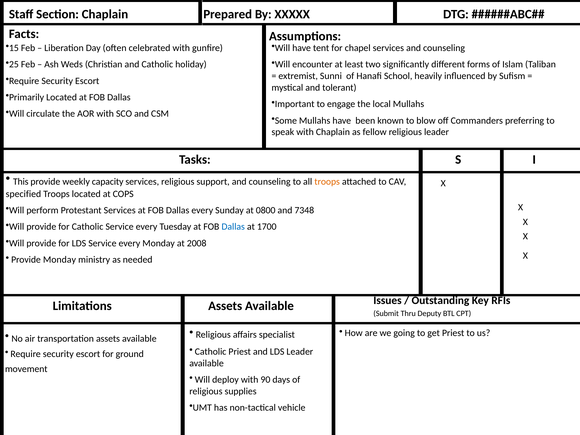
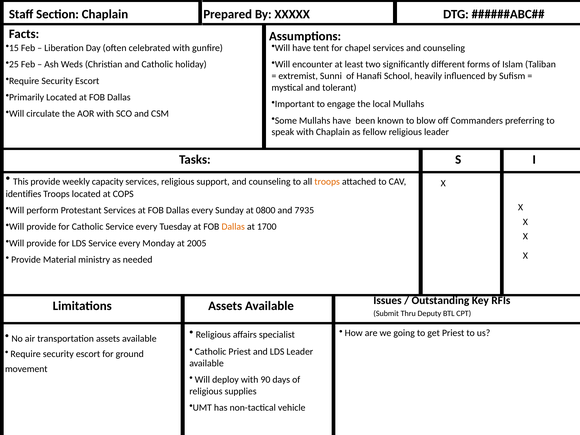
specified: specified -> identifies
7348: 7348 -> 7935
Dallas at (233, 227) colour: blue -> orange
2008: 2008 -> 2005
Provide Monday: Monday -> Material
